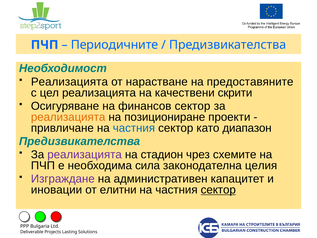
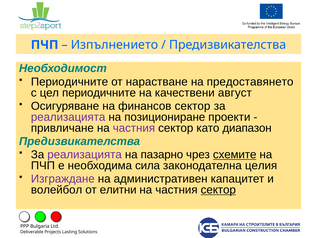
Периодичните: Периодичните -> Изпълнението
Реализацията at (69, 82): Реализацията -> Периодичните
предоставяните: предоставяните -> предоставянето
цел реализацията: реализацията -> периодичните
скрити: скрити -> август
реализацията at (68, 117) colour: orange -> purple
частния at (134, 128) colour: blue -> purple
стадион: стадион -> пазарно
схемите underline: none -> present
иновации: иновации -> волейбол
